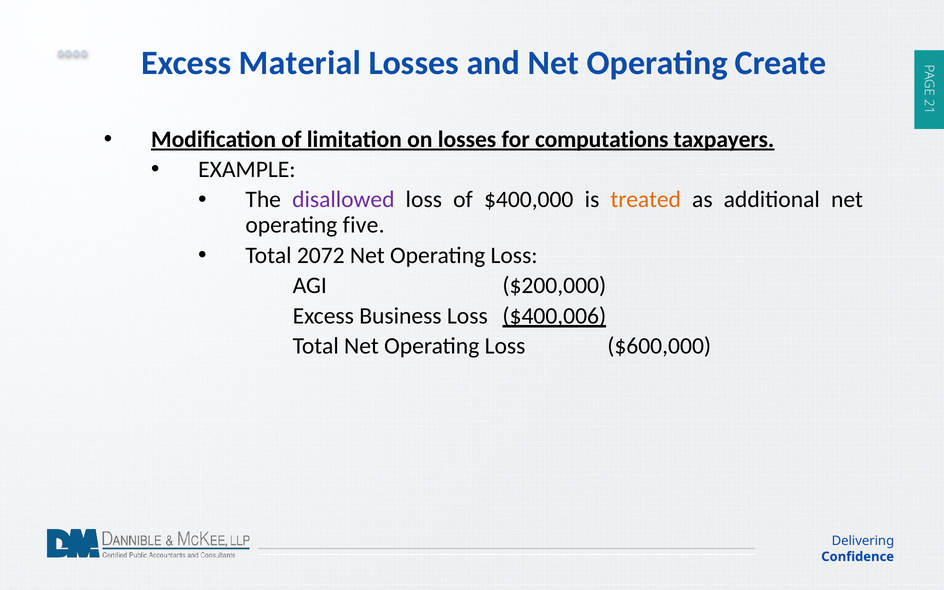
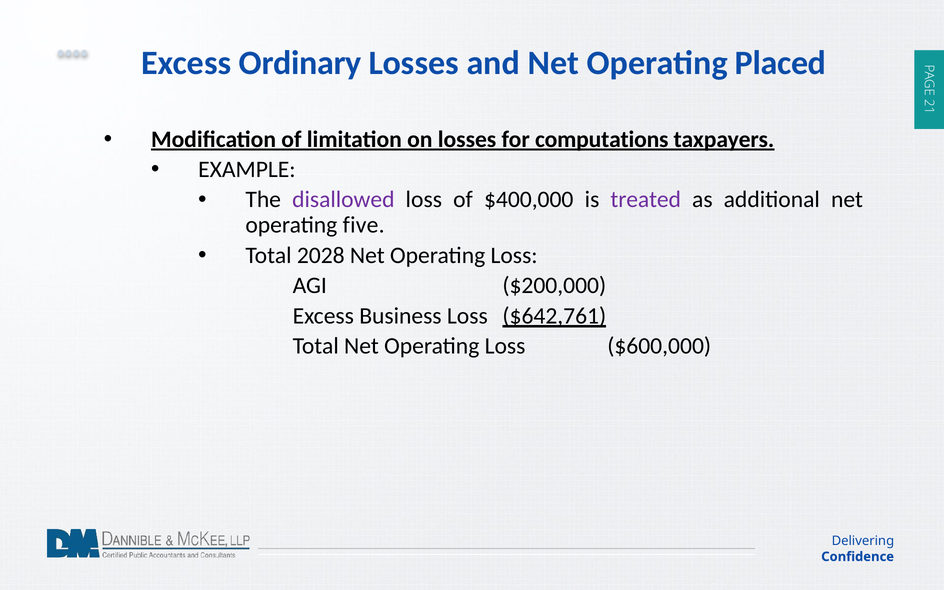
Material: Material -> Ordinary
Create: Create -> Placed
treated colour: orange -> purple
2072: 2072 -> 2028
$400,006: $400,006 -> $642,761
